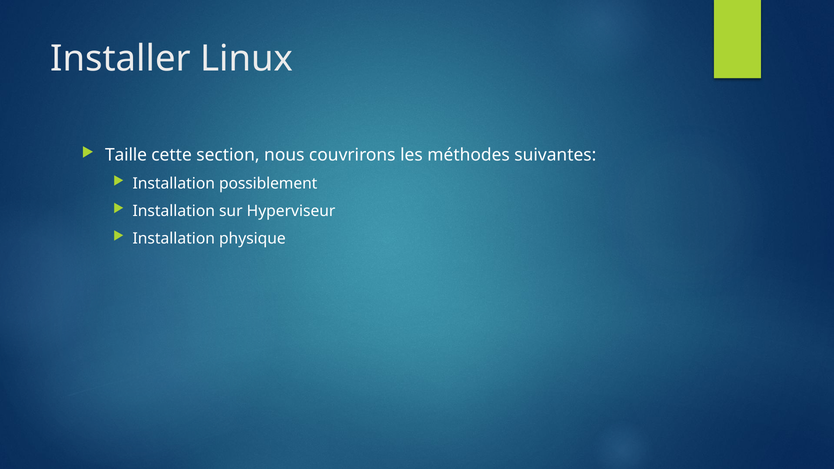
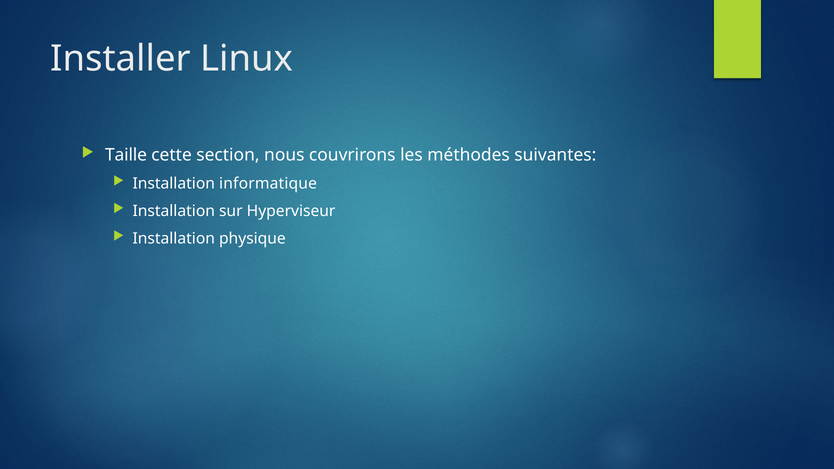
possiblement: possiblement -> informatique
